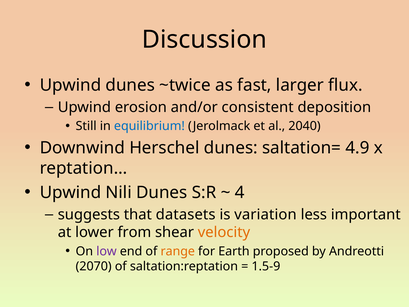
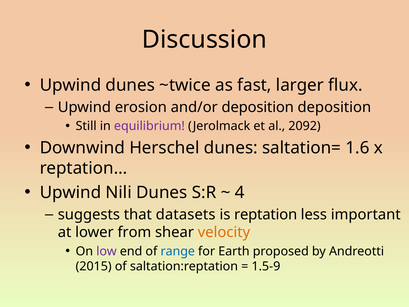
and/or consistent: consistent -> deposition
equilibrium colour: blue -> purple
2040: 2040 -> 2092
4.9: 4.9 -> 1.6
variation: variation -> reptation
range colour: orange -> blue
2070: 2070 -> 2015
